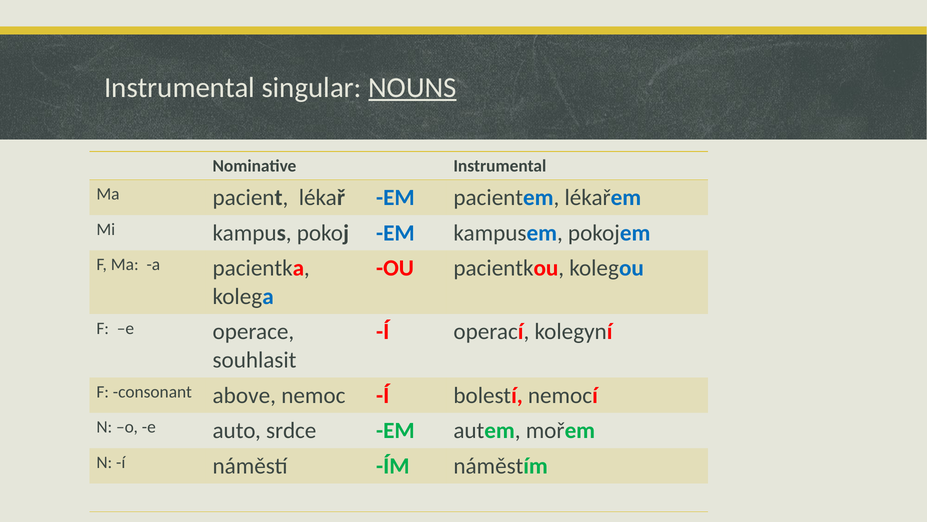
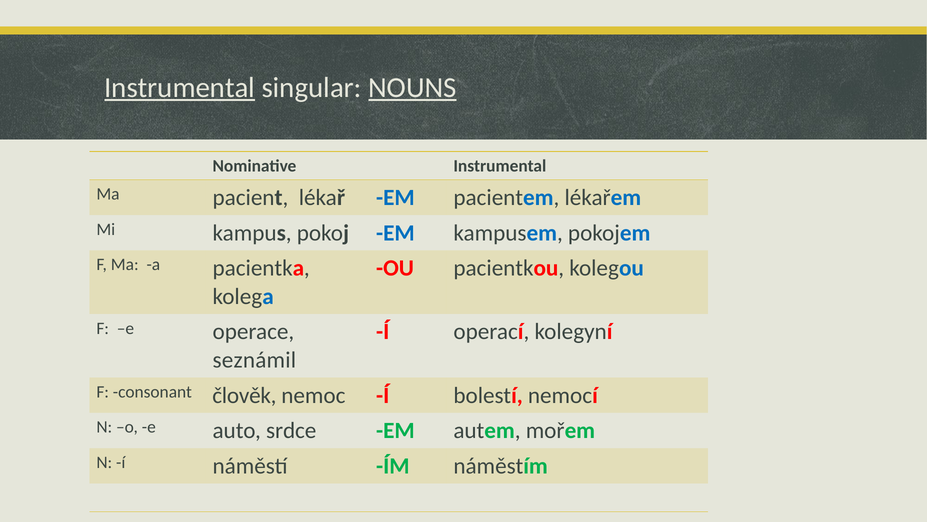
Instrumental at (180, 88) underline: none -> present
souhlasit: souhlasit -> seznámil
above: above -> člověk
